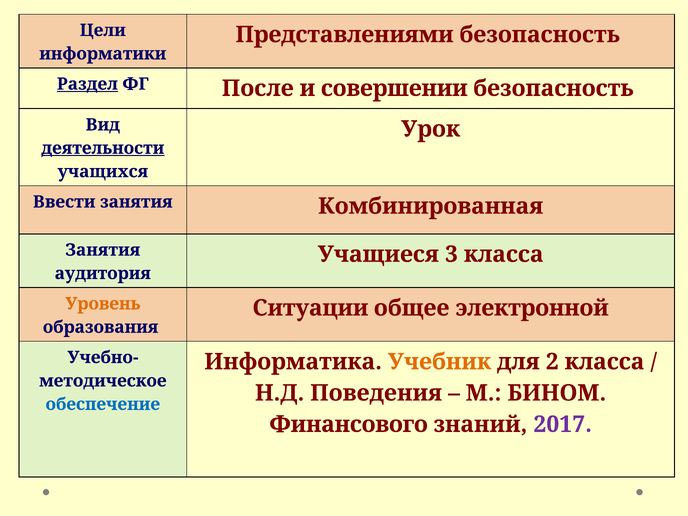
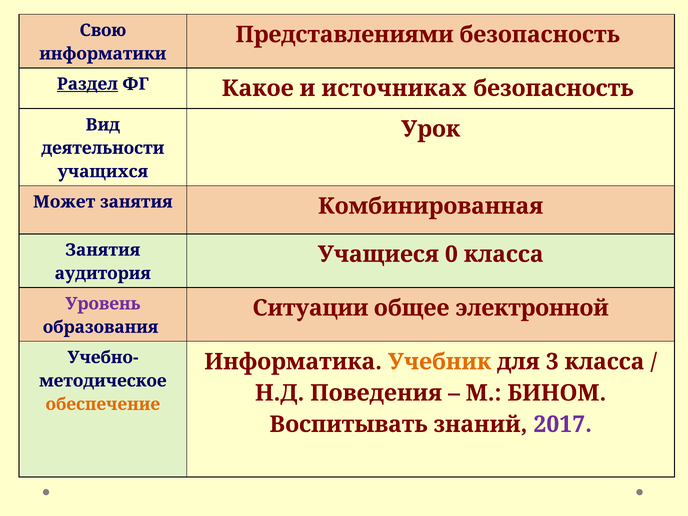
Цели: Цели -> Свою
После: После -> Какое
совершении: совершении -> источниках
деятельности underline: present -> none
Ввести: Ввести -> Может
3: 3 -> 0
Уровень colour: orange -> purple
2: 2 -> 3
обеспечение colour: blue -> orange
Финансового: Финансового -> Воспитывать
